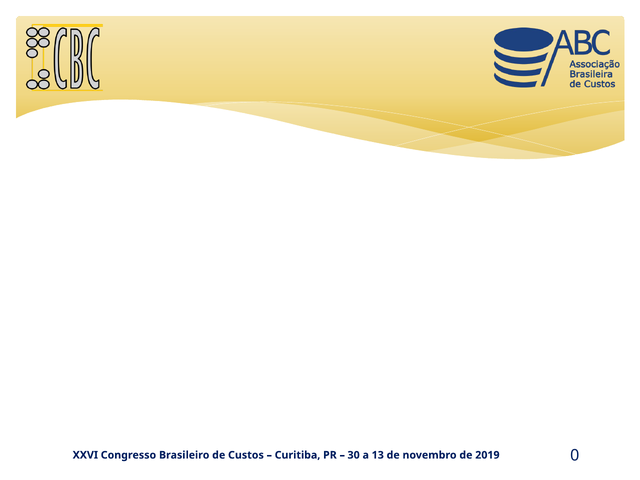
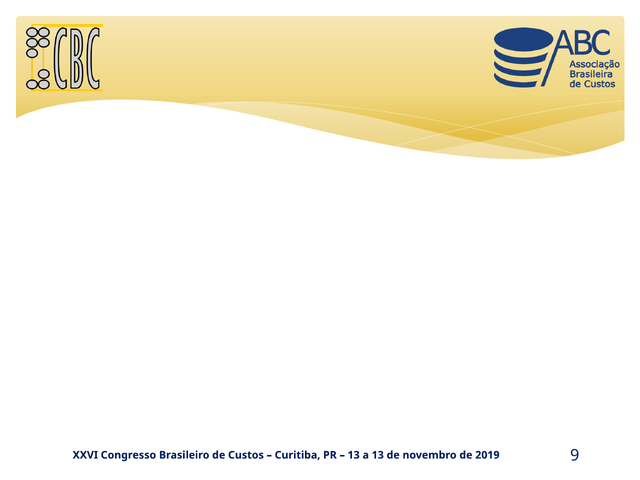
30 at (354, 455): 30 -> 13
0: 0 -> 9
